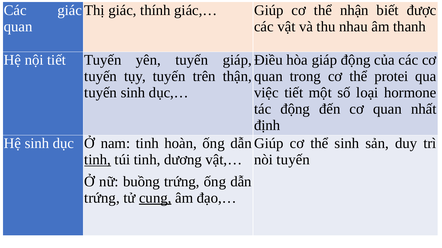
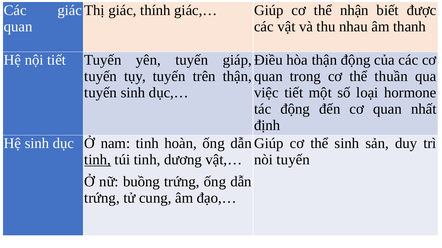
hòa giáp: giáp -> thận
protei: protei -> thuần
cung underline: present -> none
